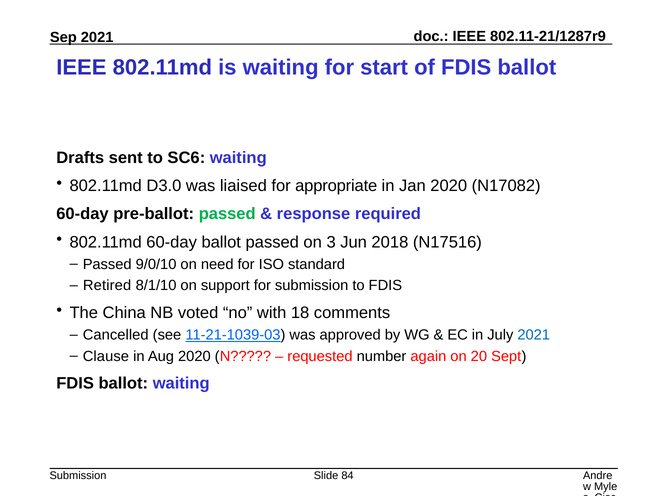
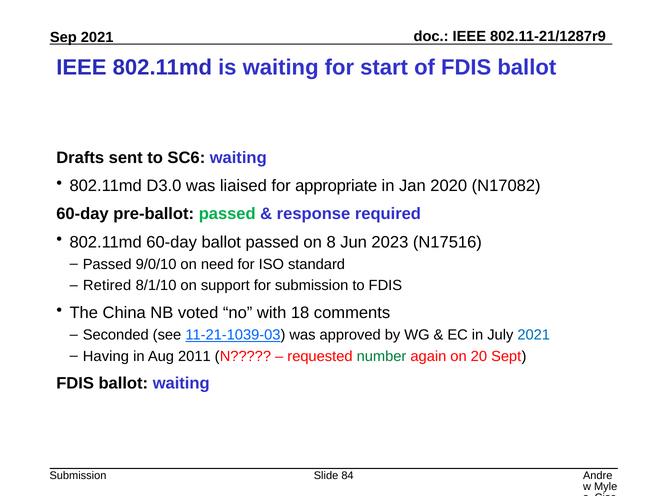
3: 3 -> 8
2018: 2018 -> 2023
Cancelled: Cancelled -> Seconded
Clause: Clause -> Having
Aug 2020: 2020 -> 2011
number colour: black -> green
